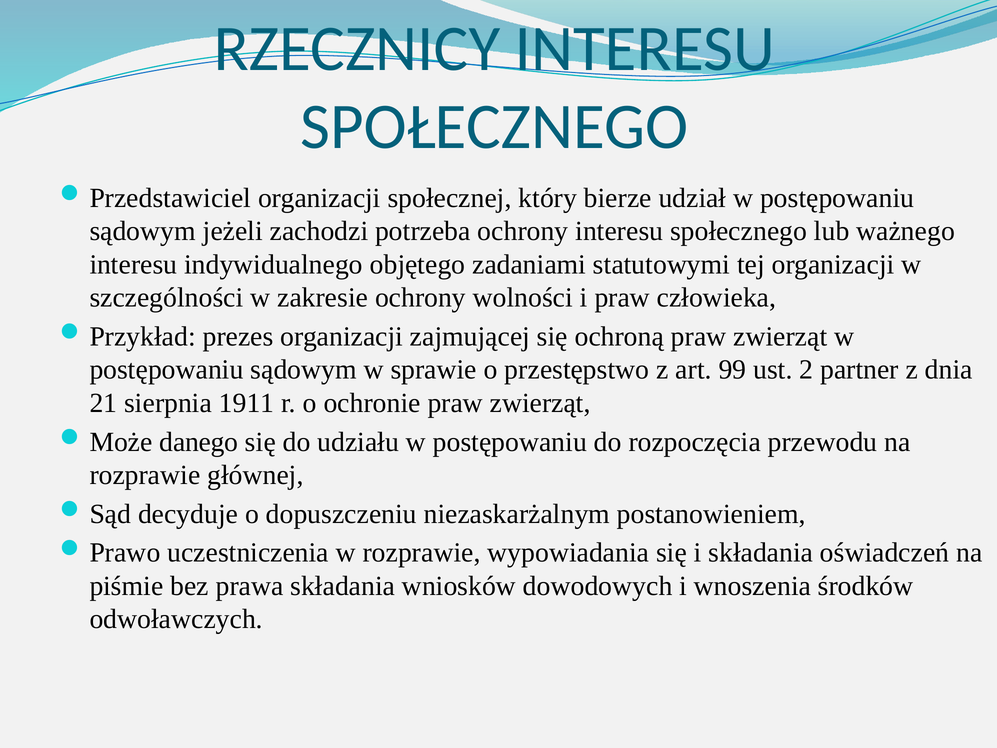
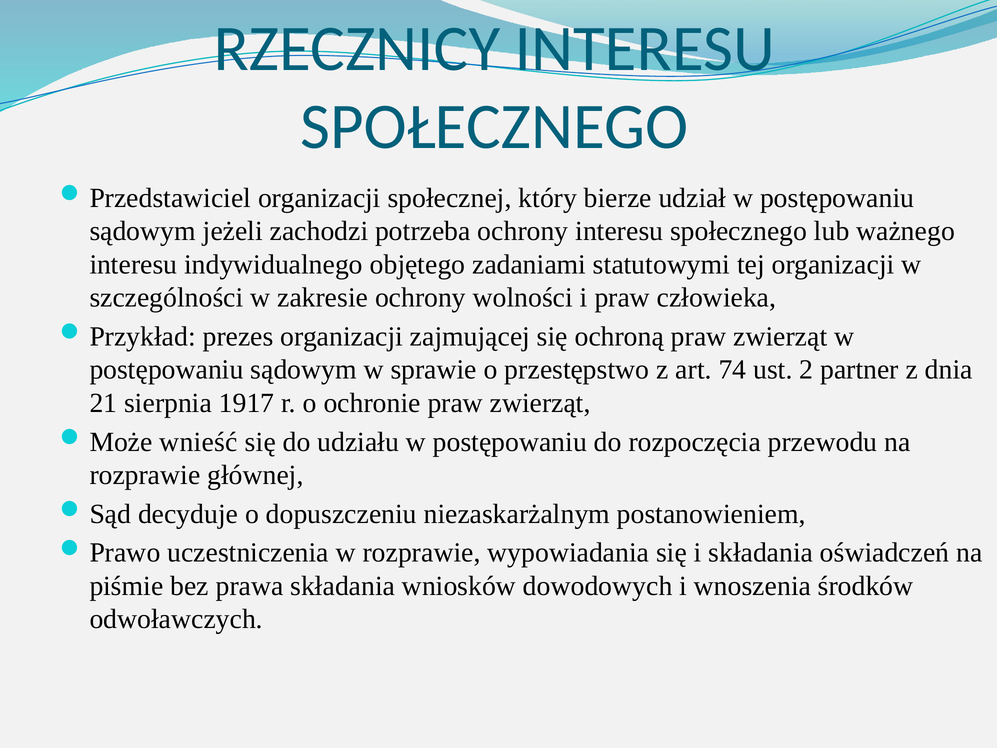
99: 99 -> 74
1911: 1911 -> 1917
danego: danego -> wnieść
